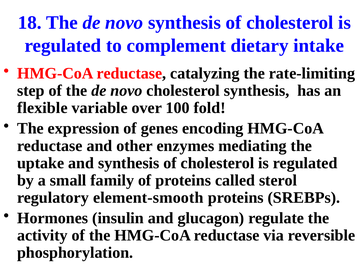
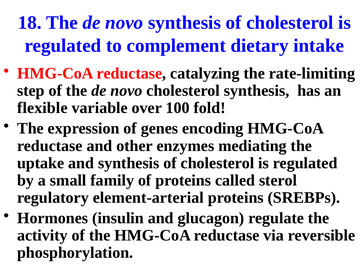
element-smooth: element-smooth -> element-arterial
